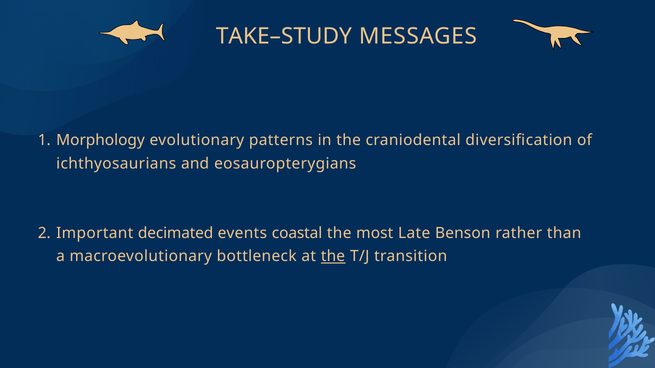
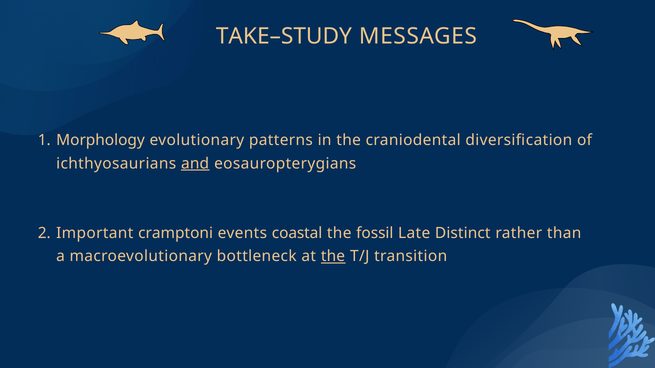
and underline: none -> present
decimated: decimated -> cramptoni
most: most -> fossil
Benson: Benson -> Distinct
